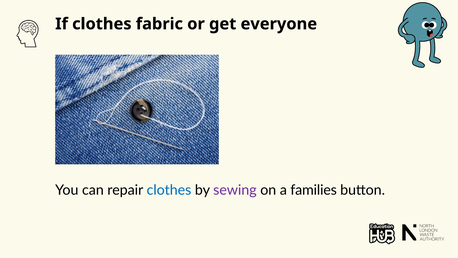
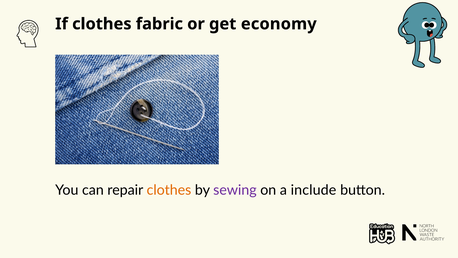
everyone: everyone -> economy
clothes at (169, 190) colour: blue -> orange
families: families -> include
